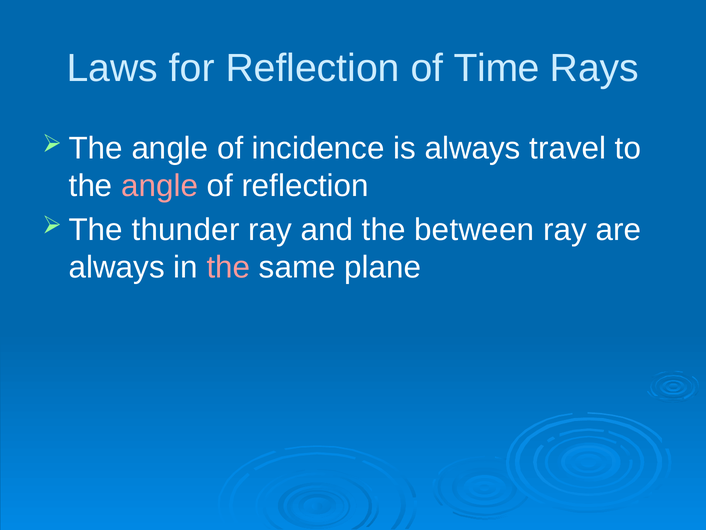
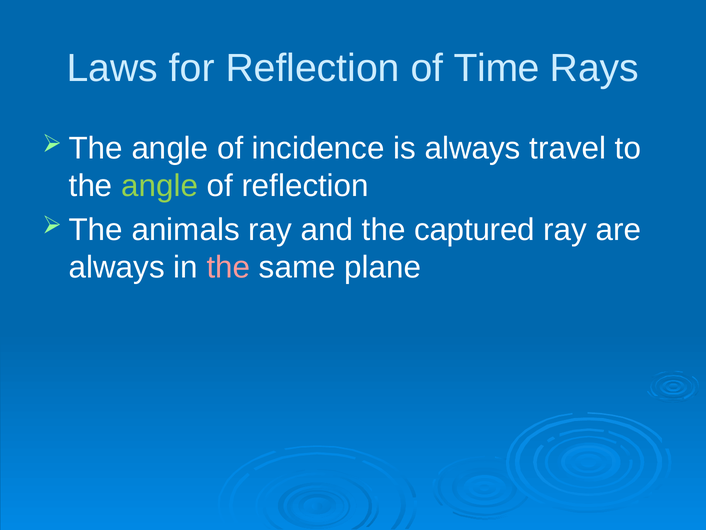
angle at (160, 186) colour: pink -> light green
thunder: thunder -> animals
between: between -> captured
